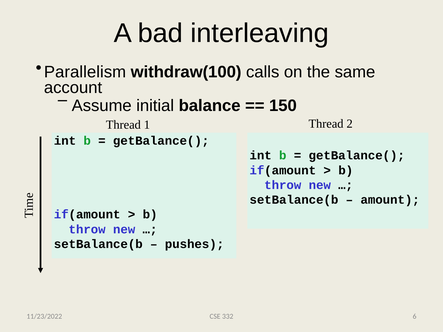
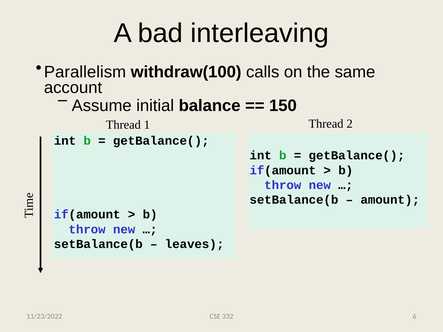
pushes: pushes -> leaves
